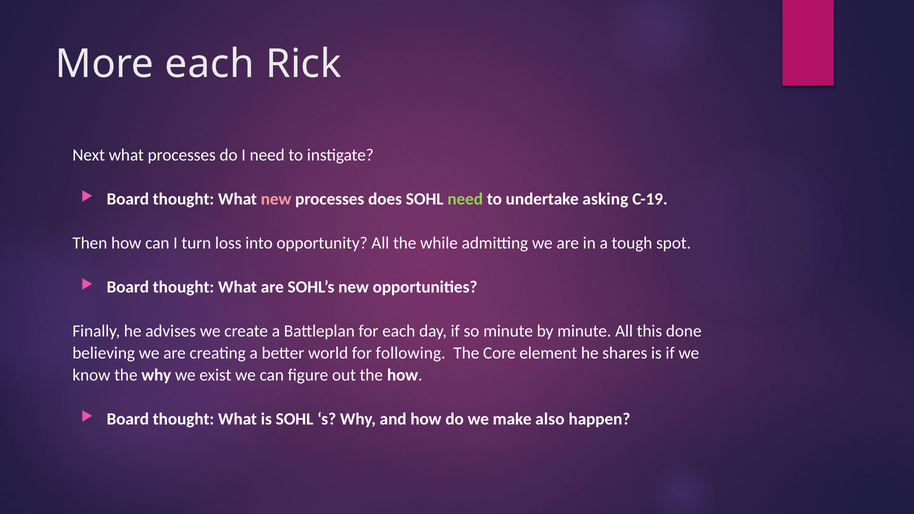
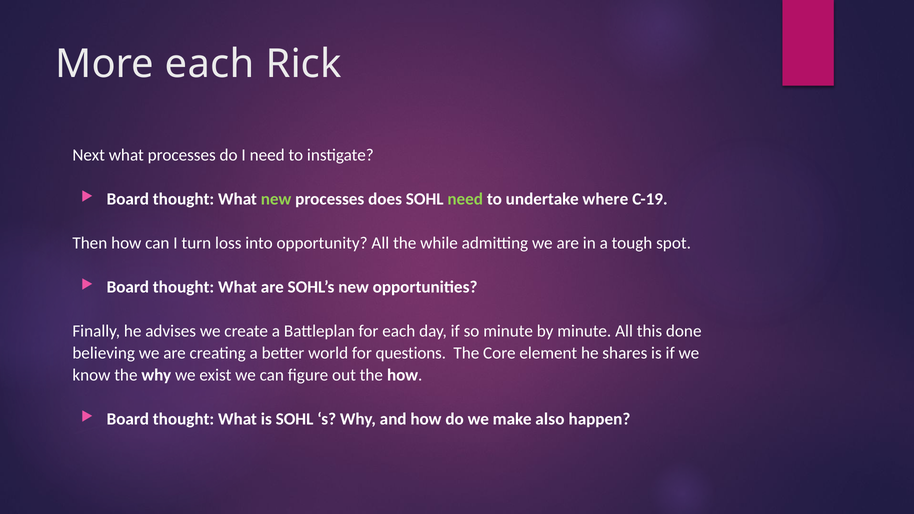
new at (276, 199) colour: pink -> light green
asking: asking -> where
following: following -> questions
